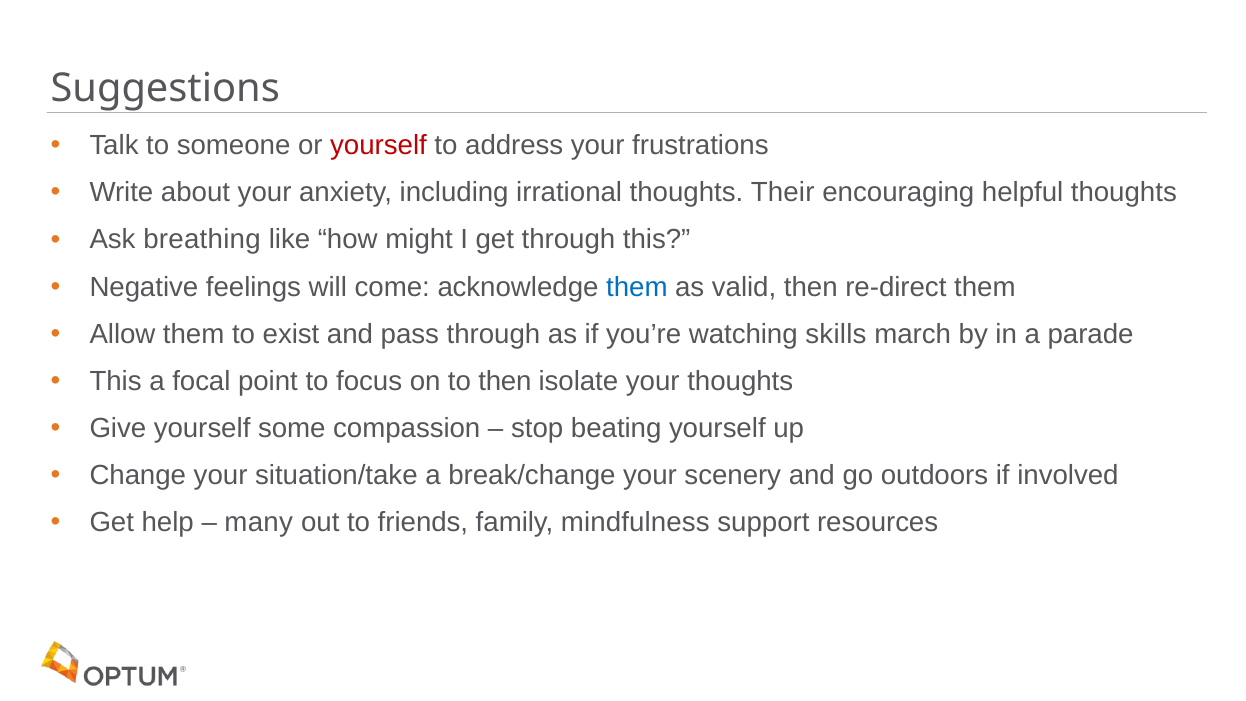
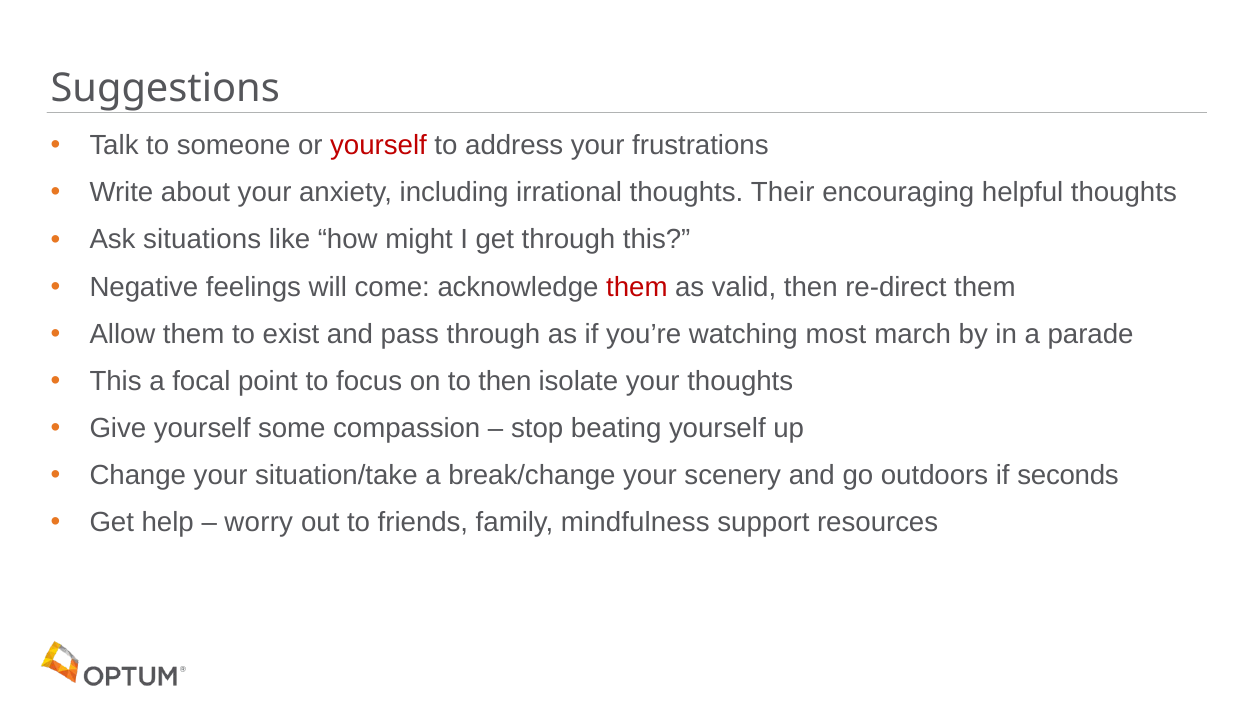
breathing: breathing -> situations
them at (637, 287) colour: blue -> red
skills: skills -> most
involved: involved -> seconds
many: many -> worry
